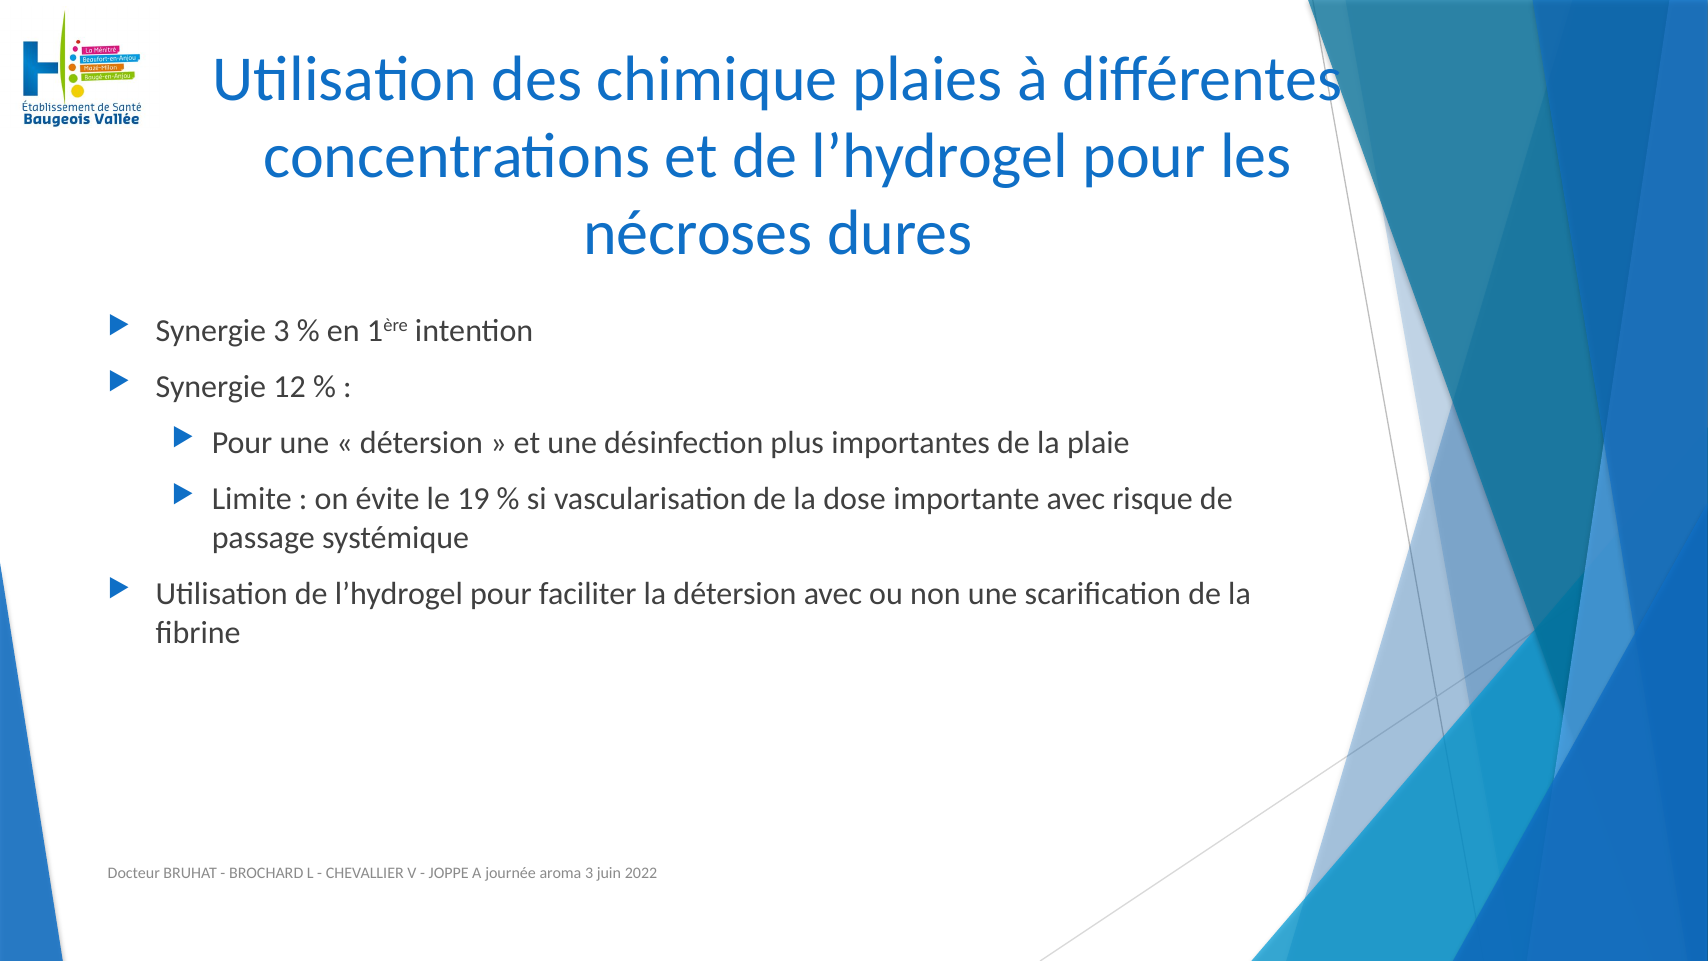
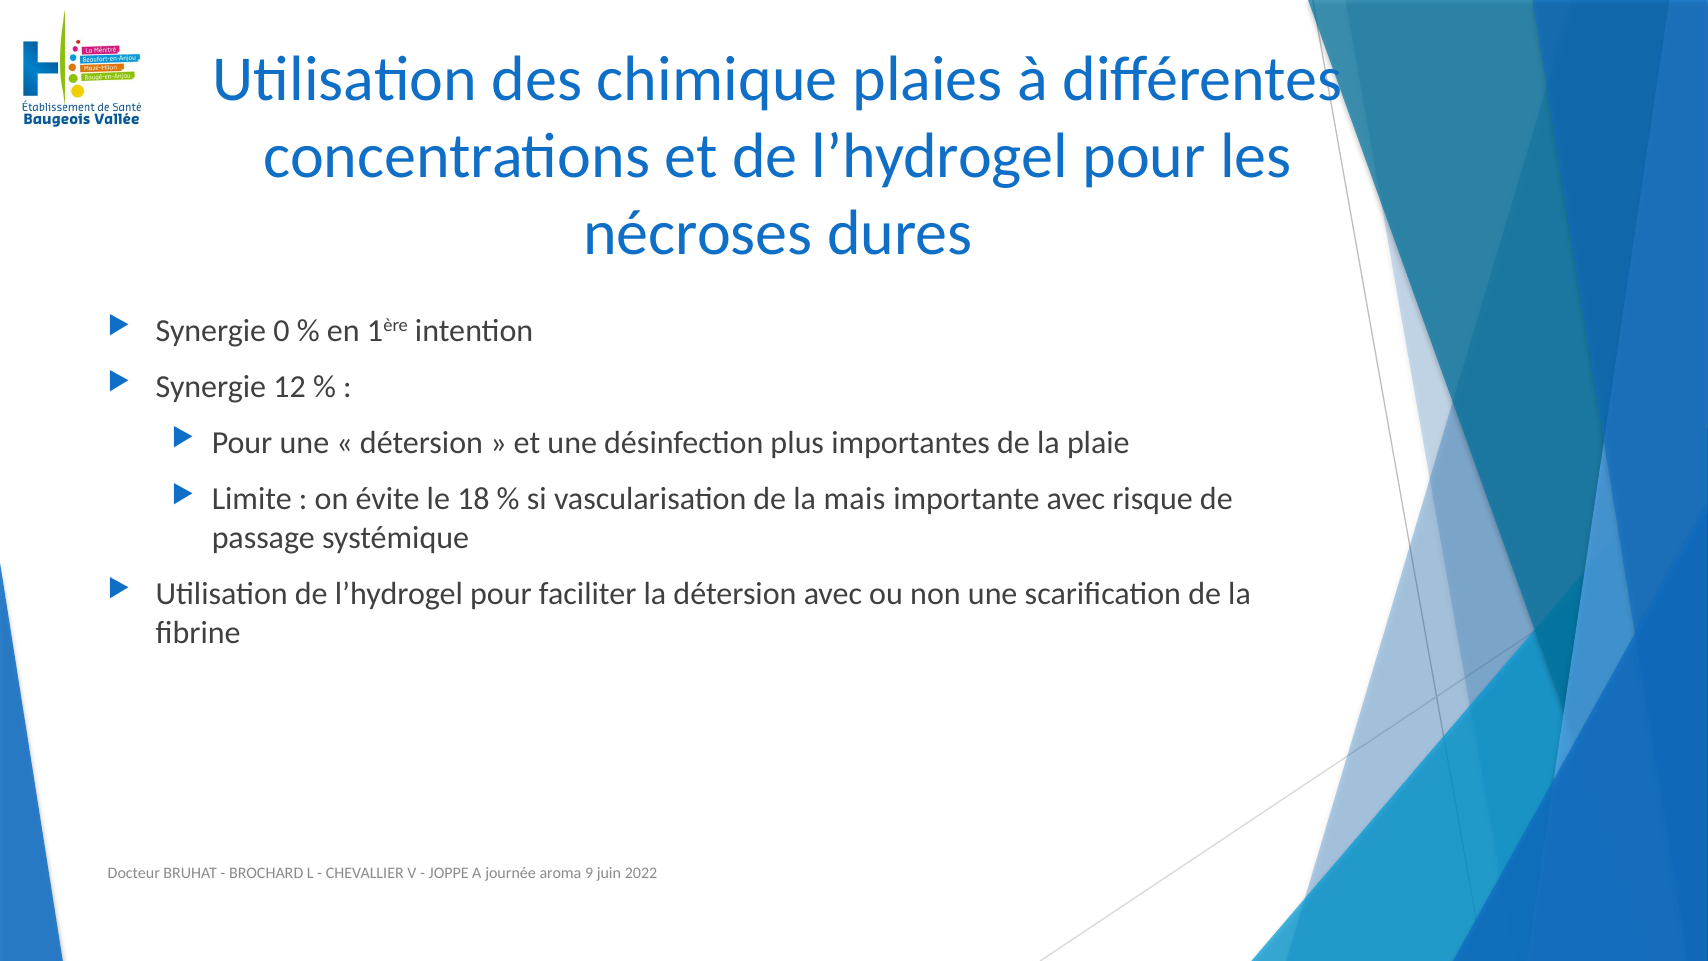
Synergie 3: 3 -> 0
19: 19 -> 18
dose: dose -> mais
aroma 3: 3 -> 9
